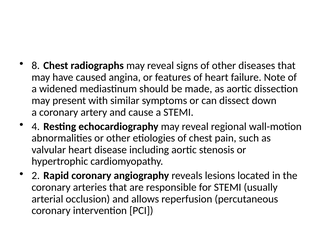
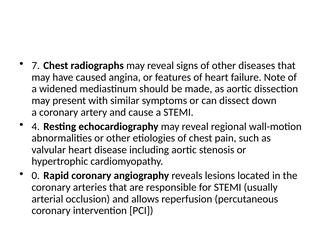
8: 8 -> 7
2: 2 -> 0
